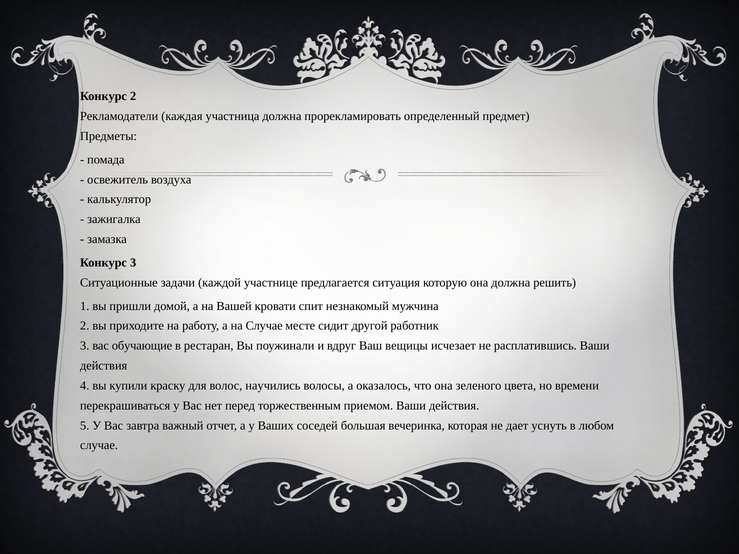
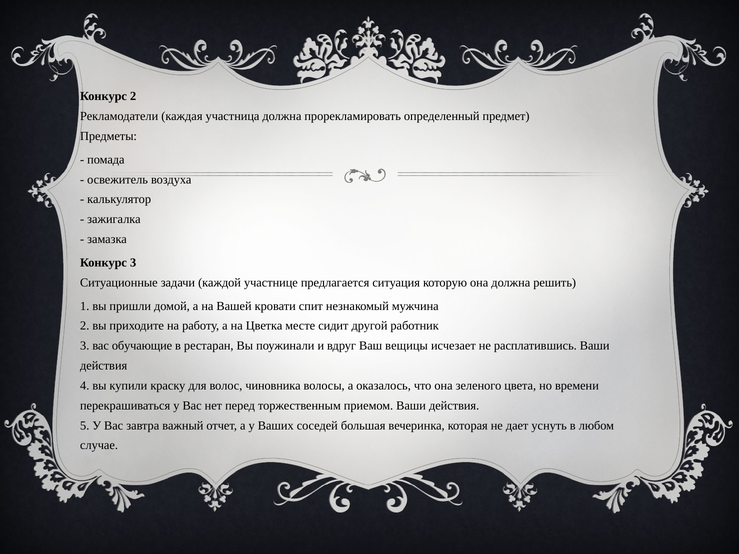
на Случае: Случае -> Цветка
научились: научились -> чиновника
